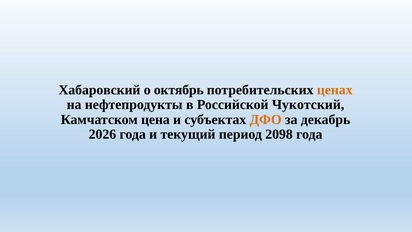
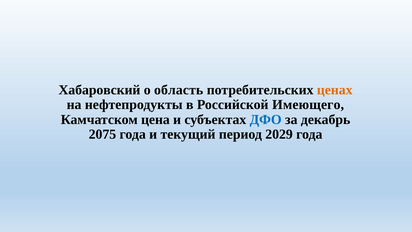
октябрь: октябрь -> область
Чукотский: Чукотский -> Имеющего
ДФО colour: orange -> blue
2026: 2026 -> 2075
2098: 2098 -> 2029
